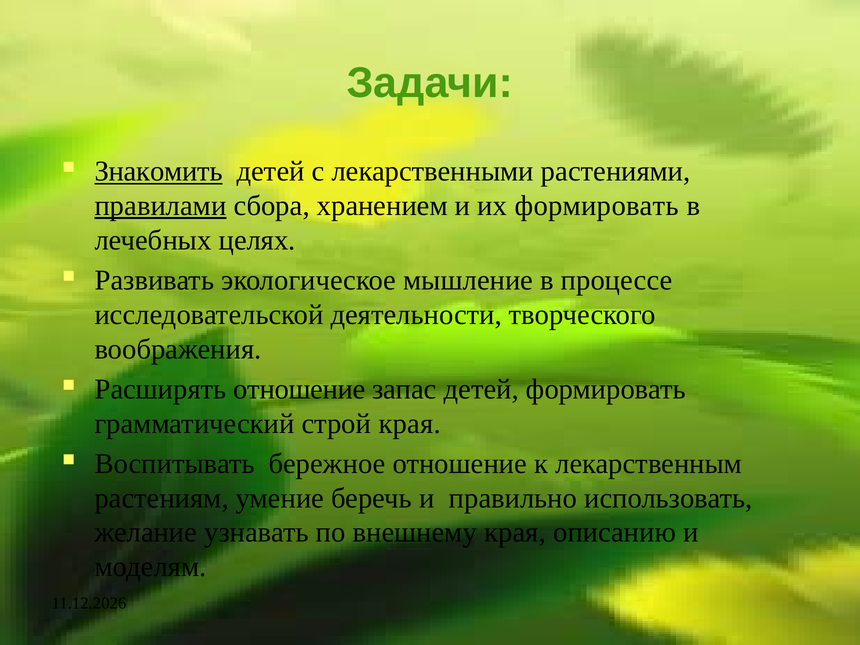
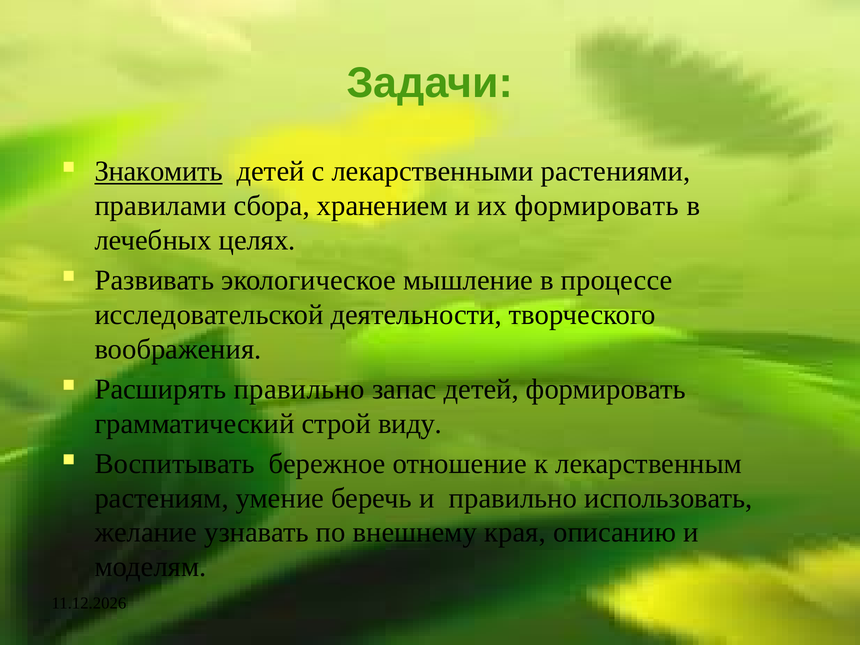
правилами underline: present -> none
Расширять отношение: отношение -> правильно
строй края: края -> виду
